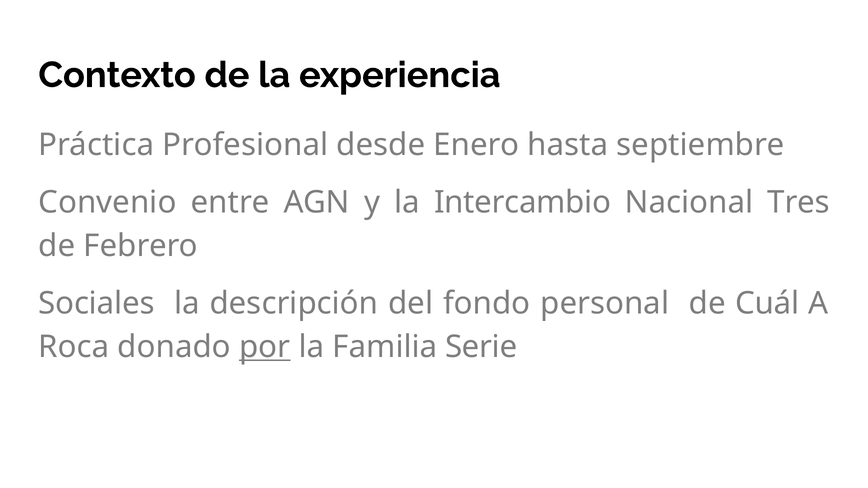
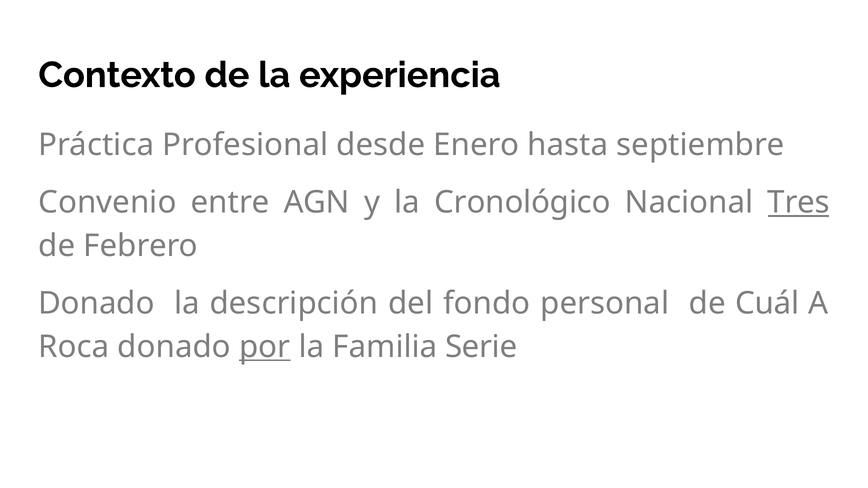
Intercambio: Intercambio -> Cronológico
Tres underline: none -> present
Sociales at (96, 304): Sociales -> Donado
